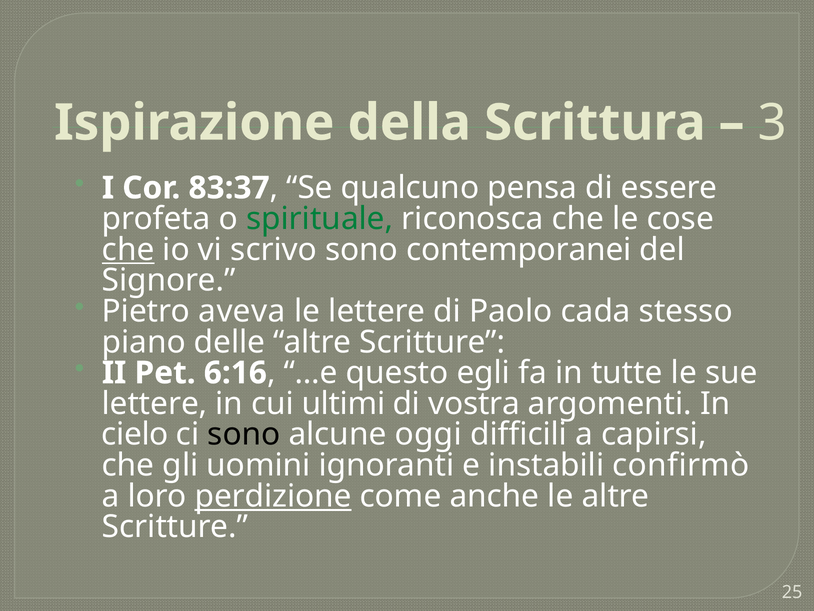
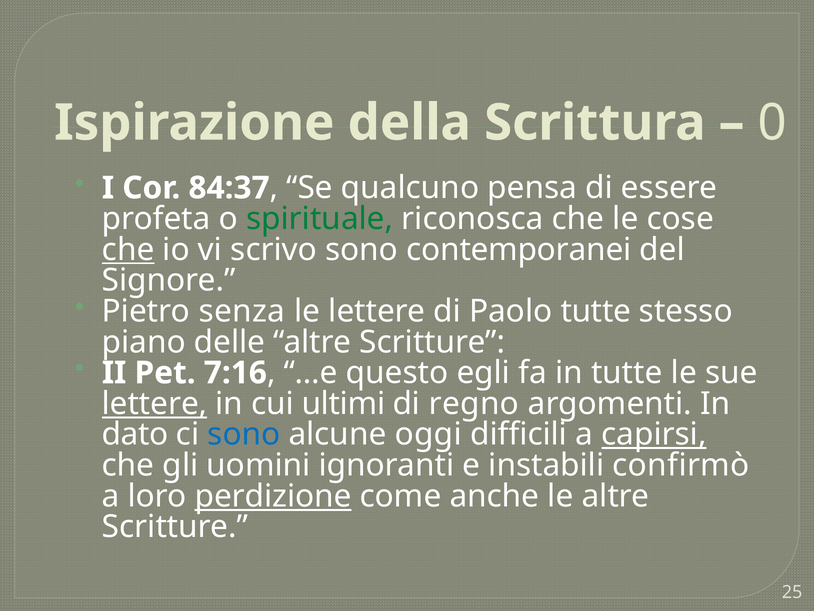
3: 3 -> 0
83:37: 83:37 -> 84:37
aveva: aveva -> senza
Paolo cada: cada -> tutte
6:16: 6:16 -> 7:16
lettere at (155, 403) underline: none -> present
vostra: vostra -> regno
cielo: cielo -> dato
sono at (244, 434) colour: black -> blue
capirsi underline: none -> present
